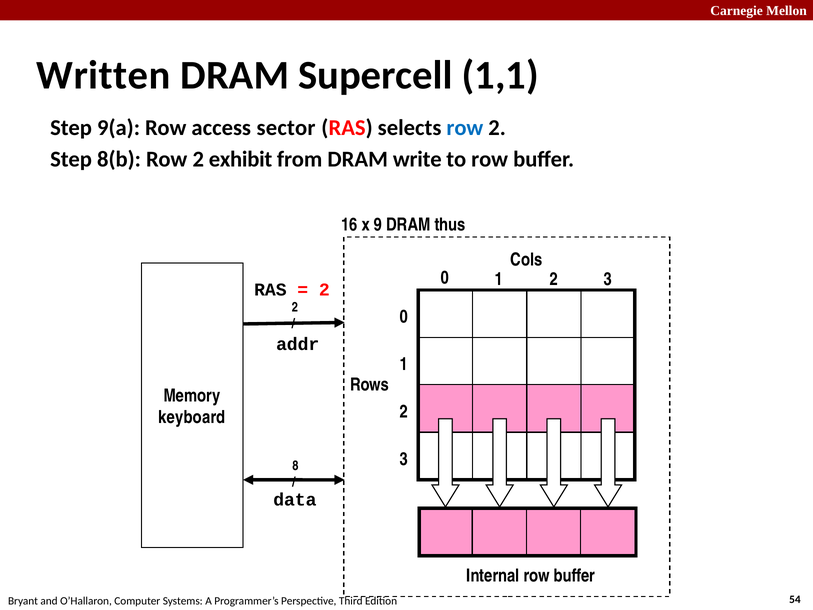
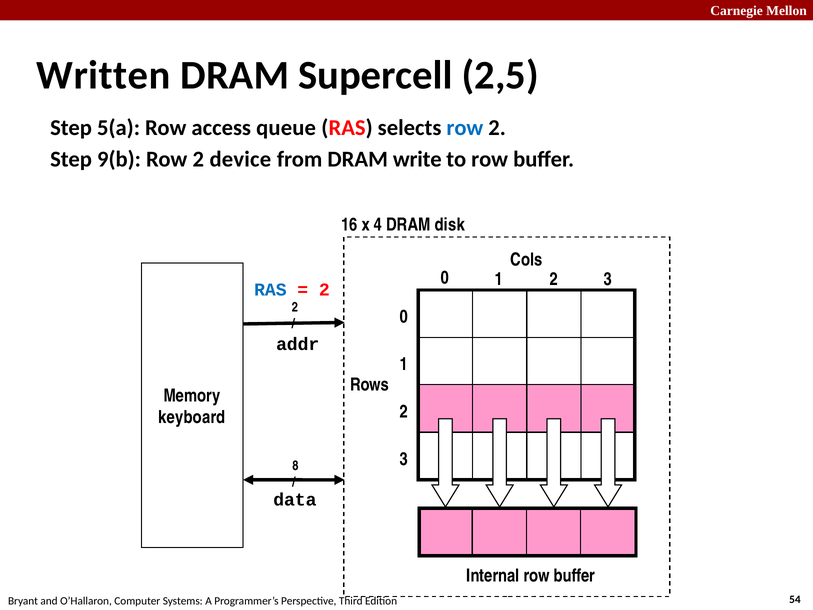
1,1: 1,1 -> 2,5
9(a: 9(a -> 5(a
sector: sector -> queue
8(b: 8(b -> 9(b
exhibit: exhibit -> device
9: 9 -> 4
thus: thus -> disk
RAS at (270, 290) colour: black -> blue
